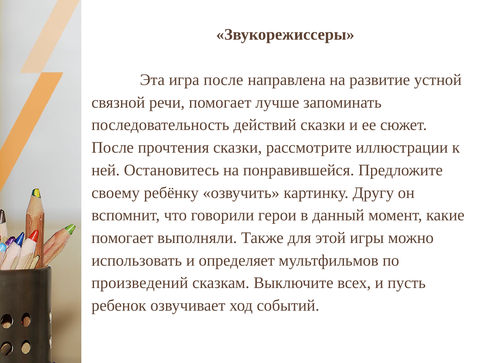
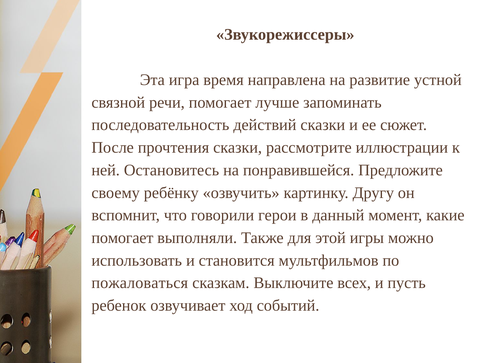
игра после: после -> время
определяет: определяет -> становится
произведений: произведений -> пожаловаться
